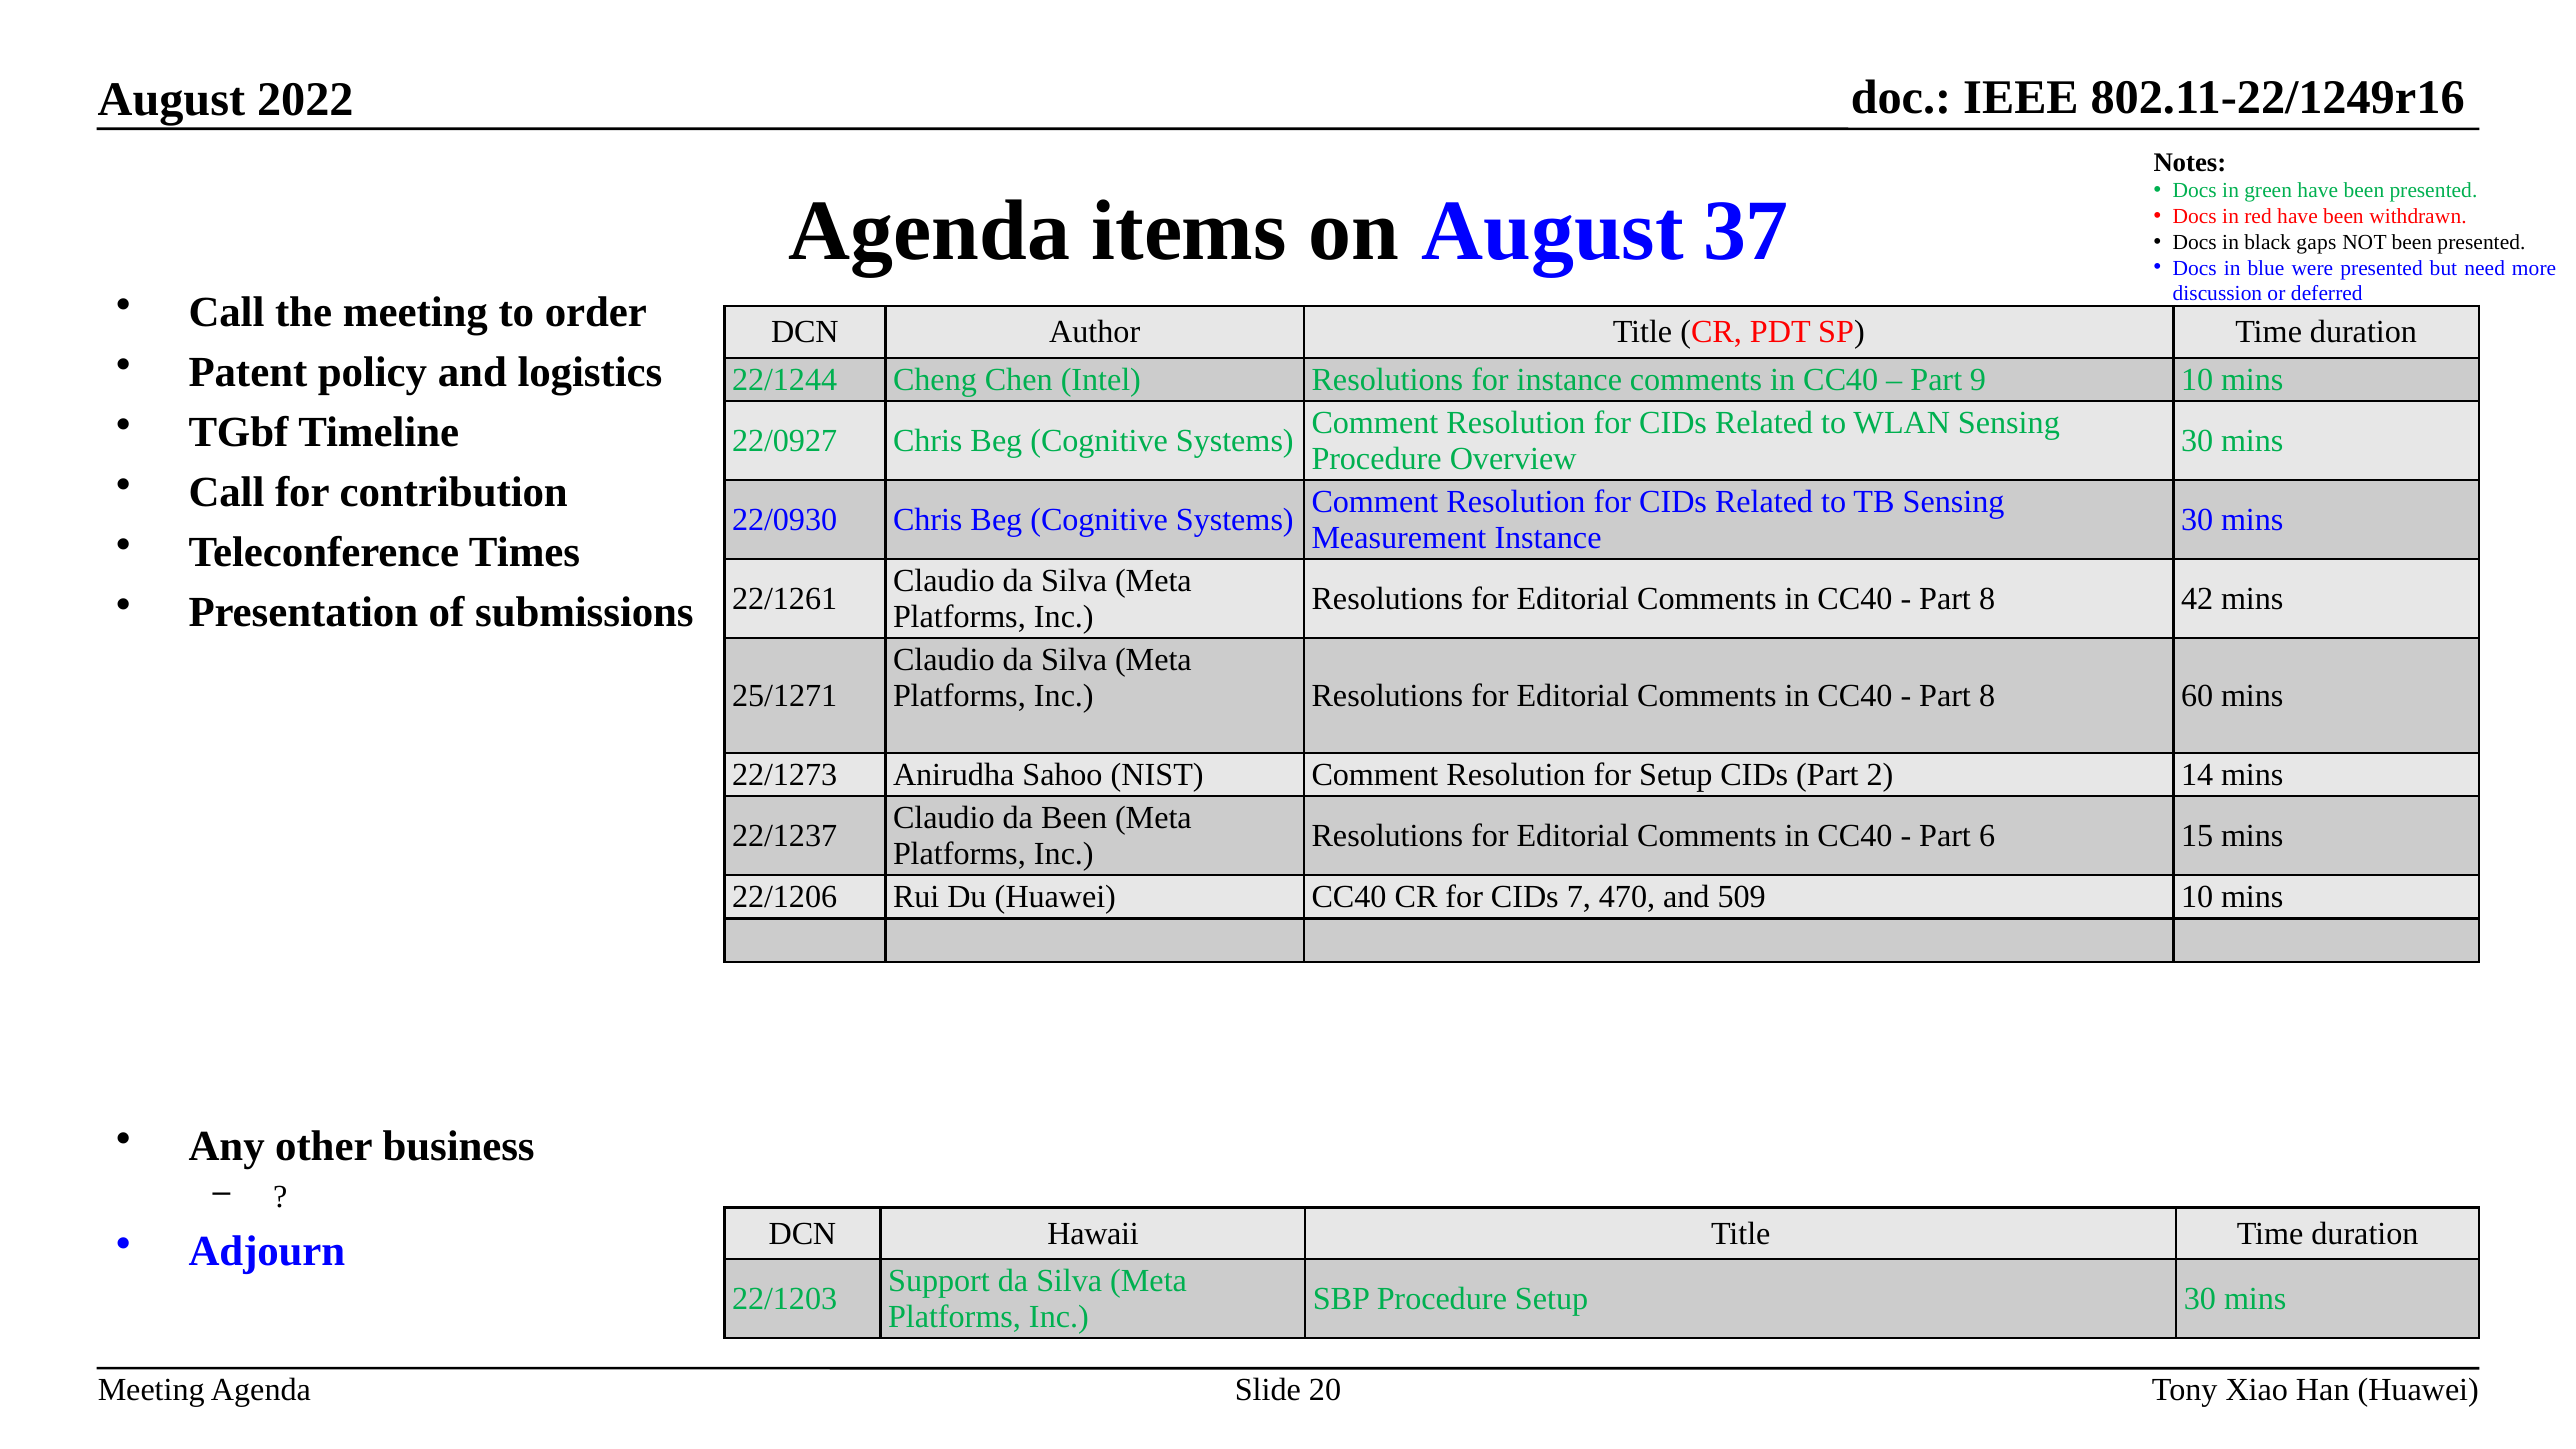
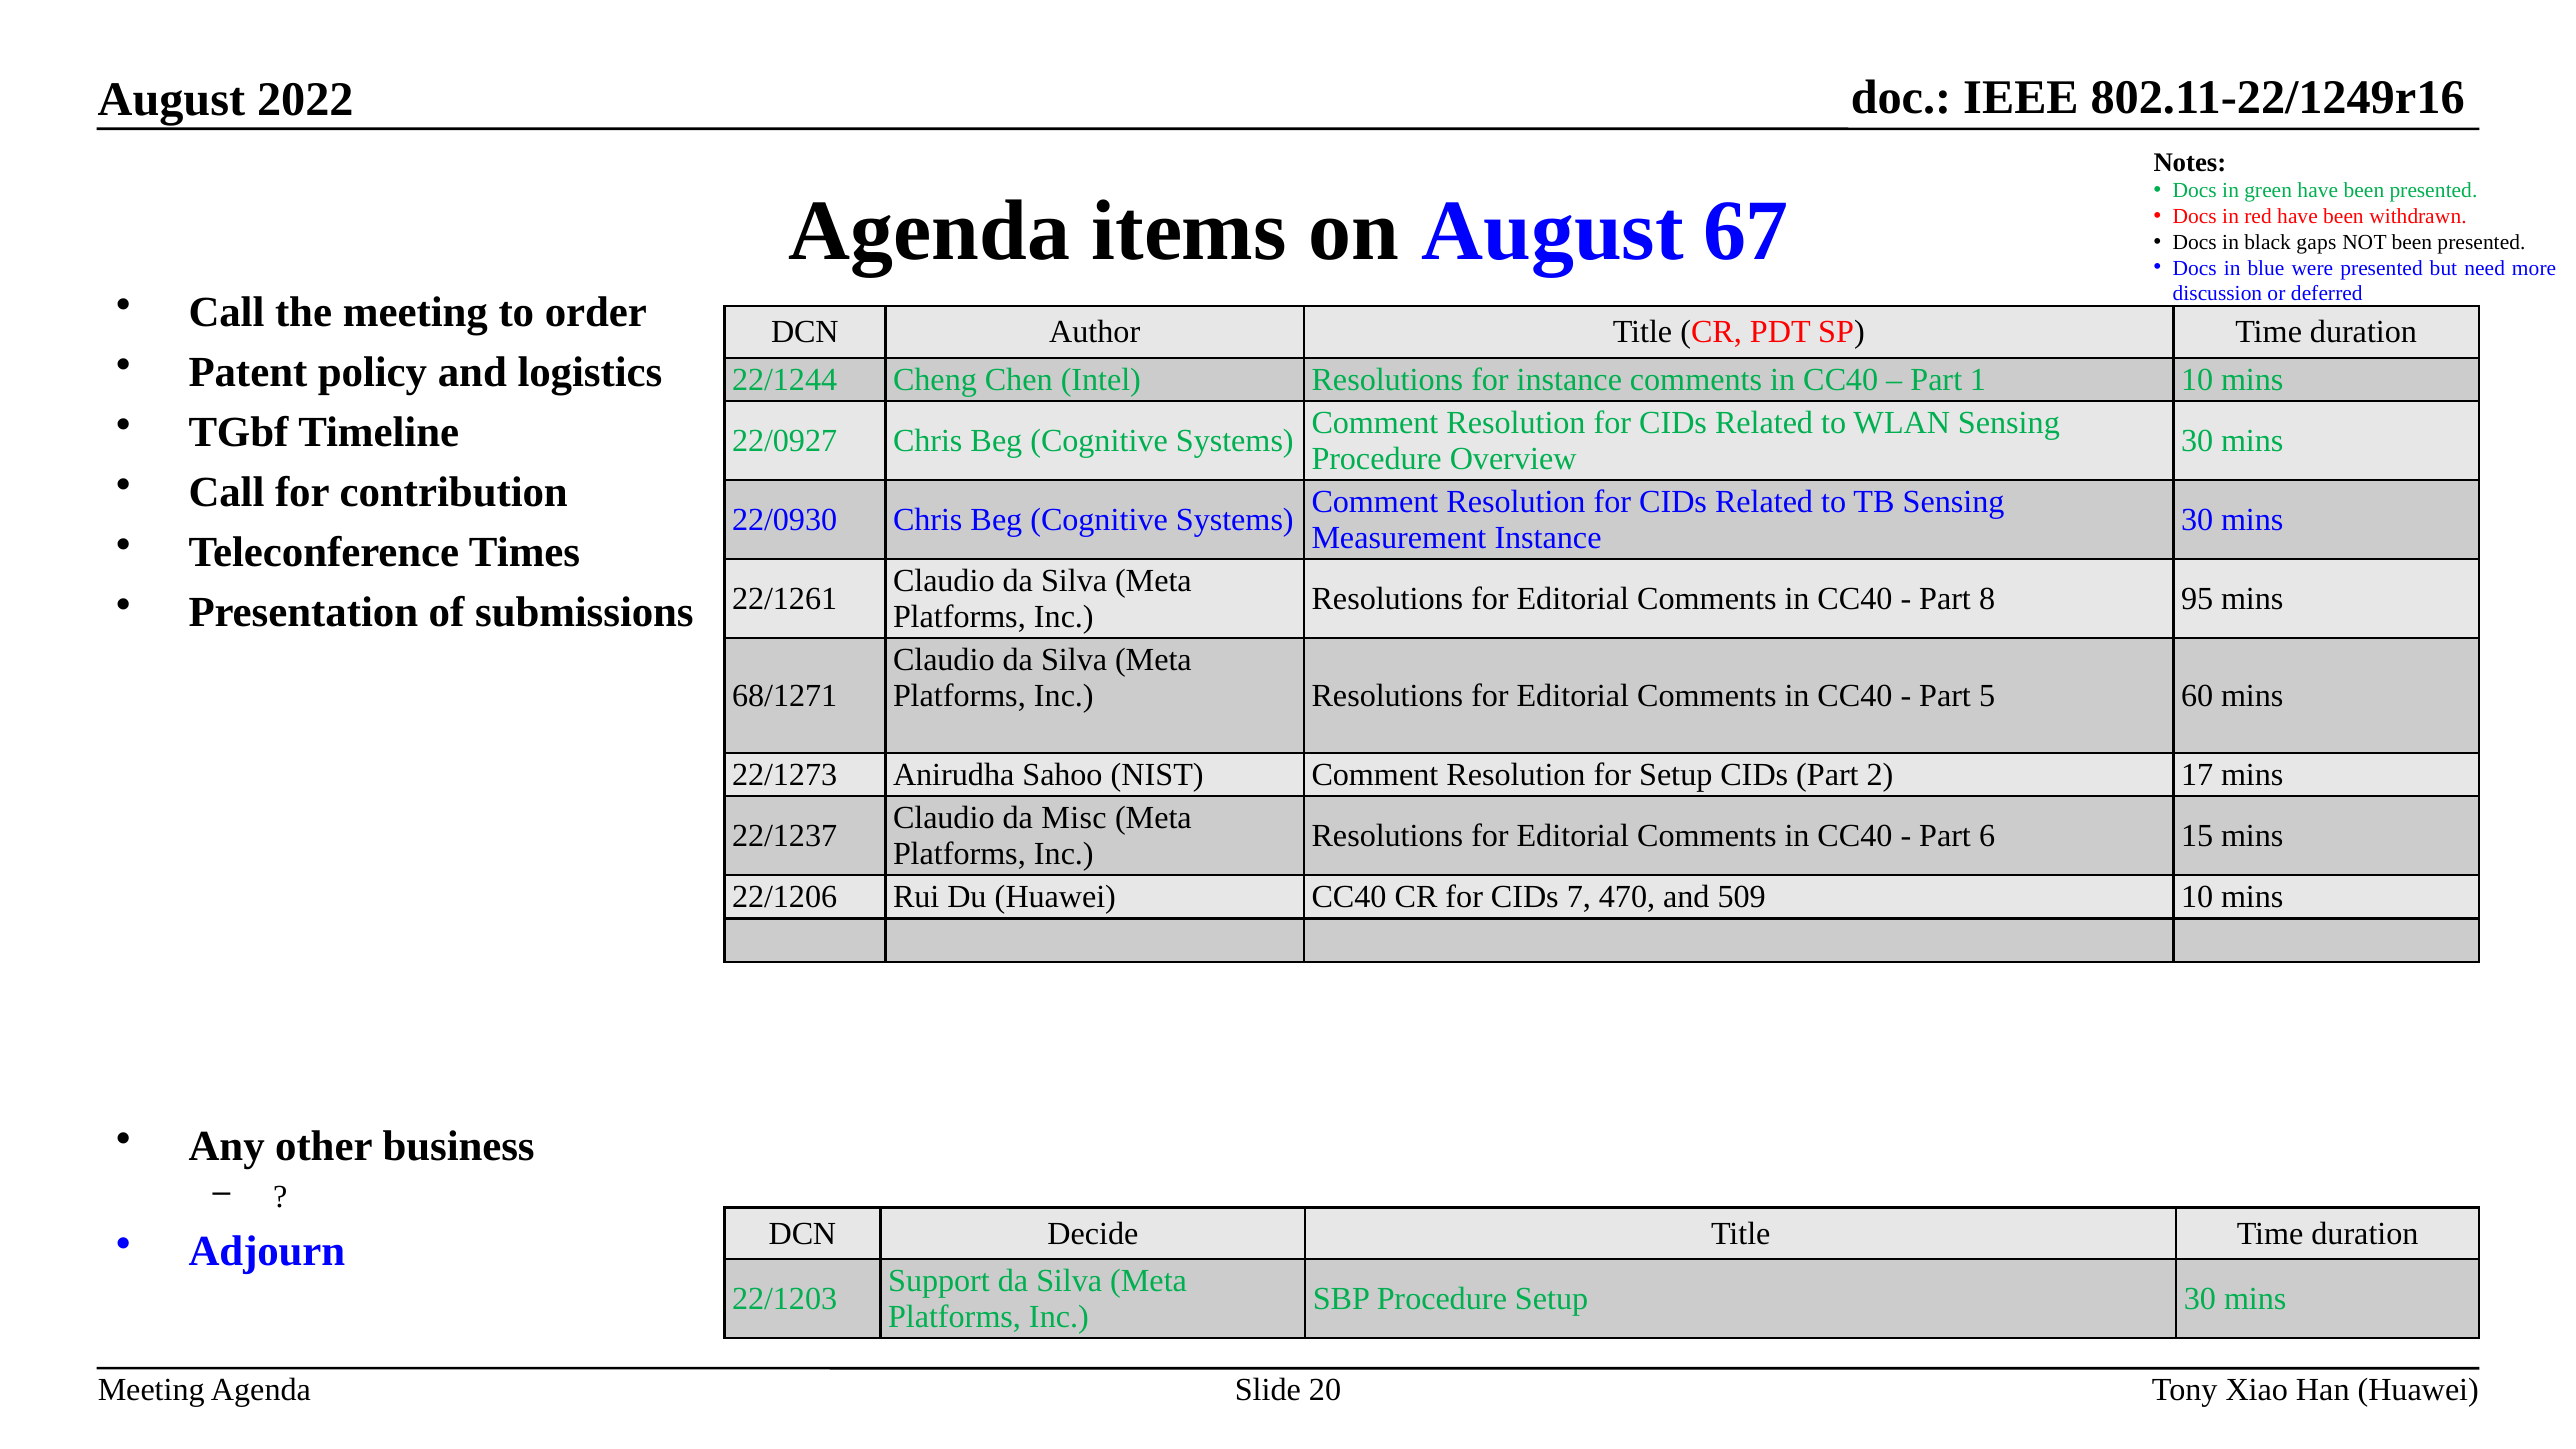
37: 37 -> 67
9: 9 -> 1
42: 42 -> 95
25/1271: 25/1271 -> 68/1271
8 at (1987, 696): 8 -> 5
14: 14 -> 17
da Been: Been -> Misc
Hawaii: Hawaii -> Decide
